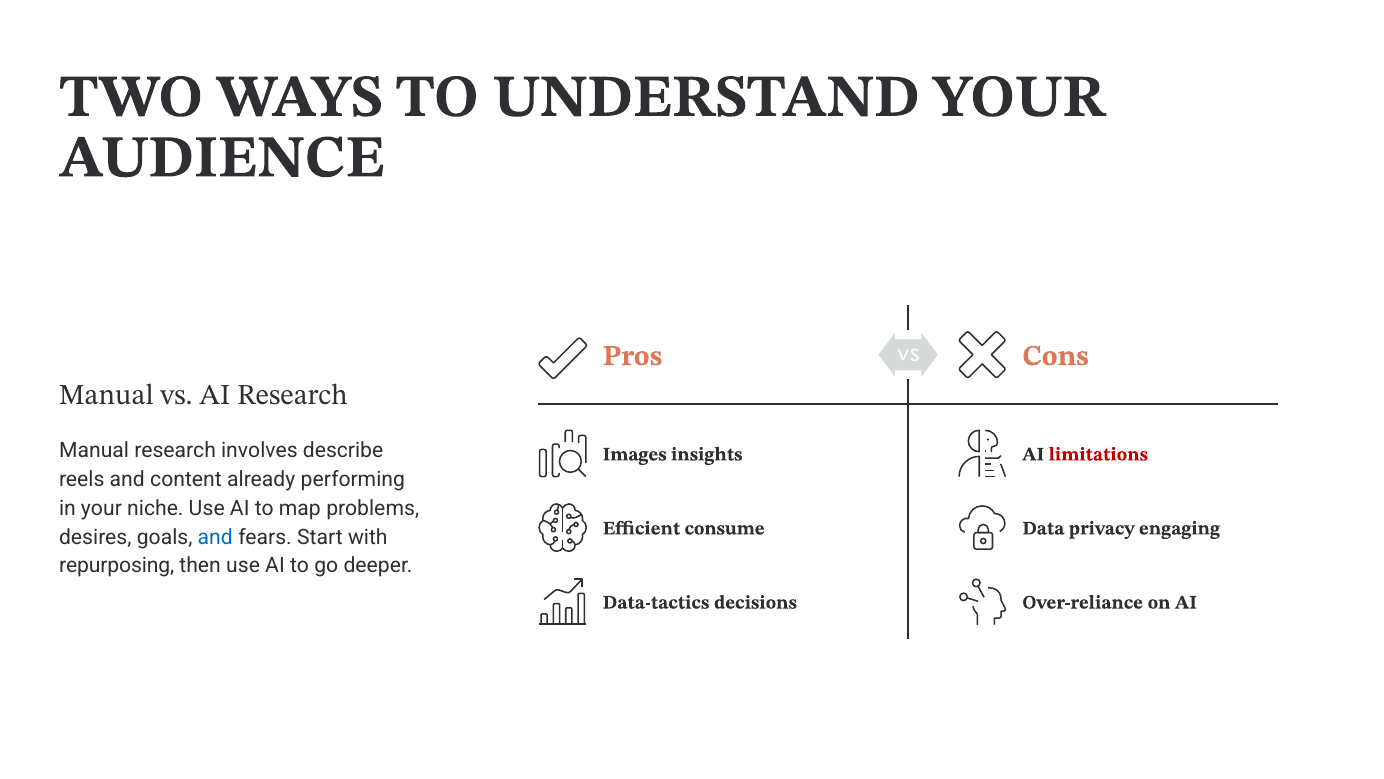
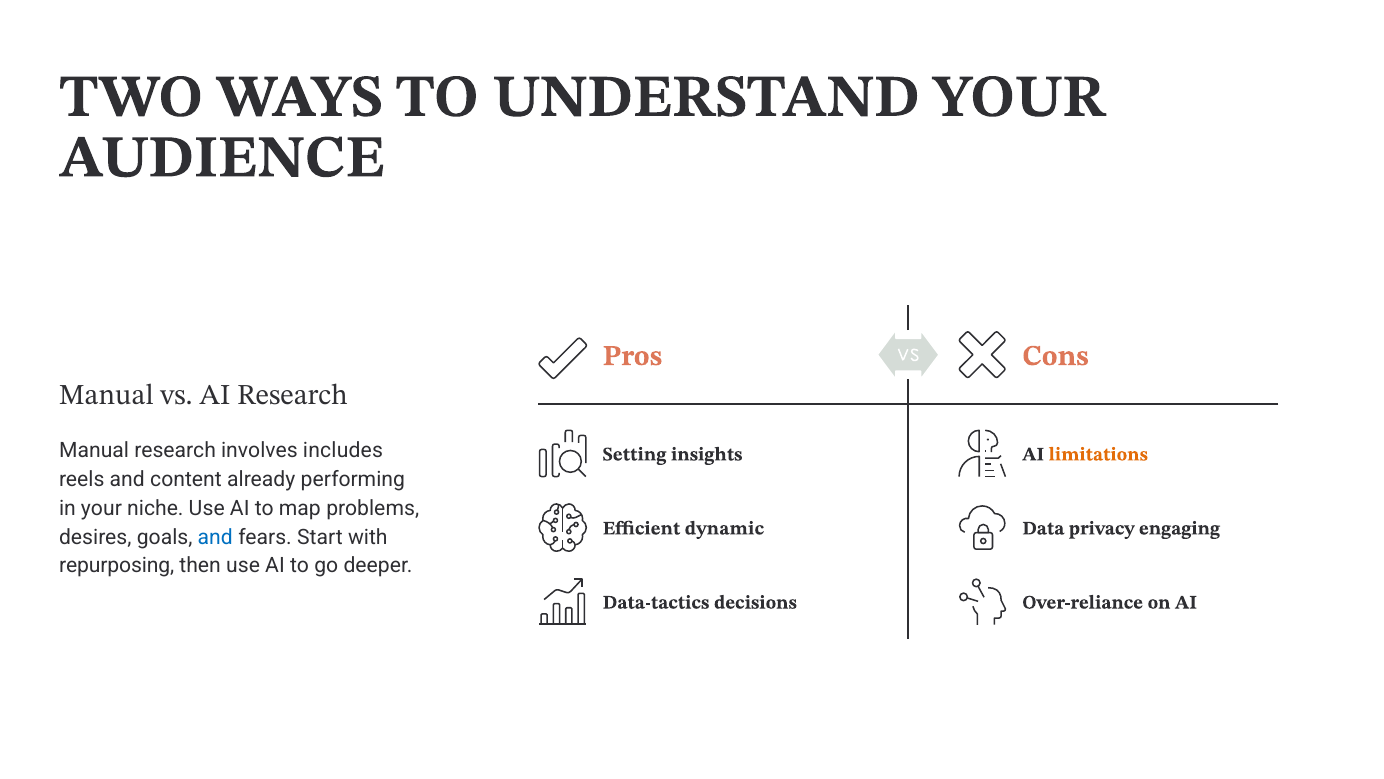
describe: describe -> includes
Images: Images -> Setting
limitations colour: red -> orange
consume: consume -> dynamic
